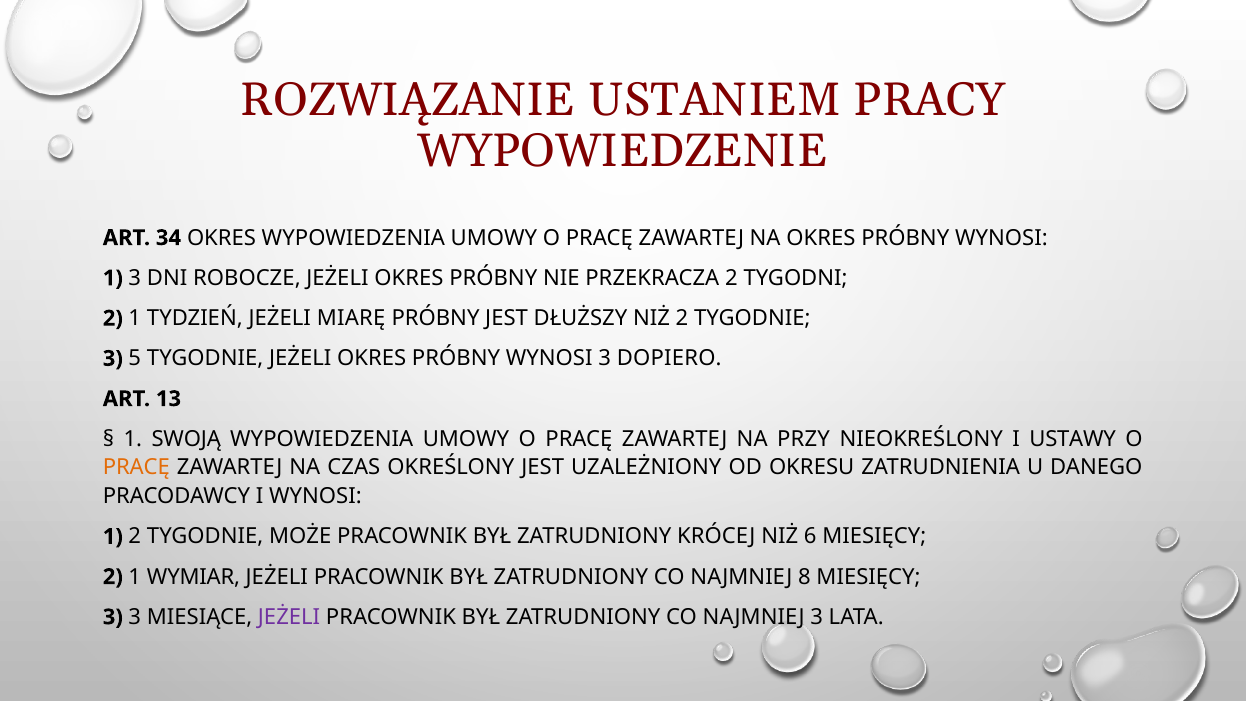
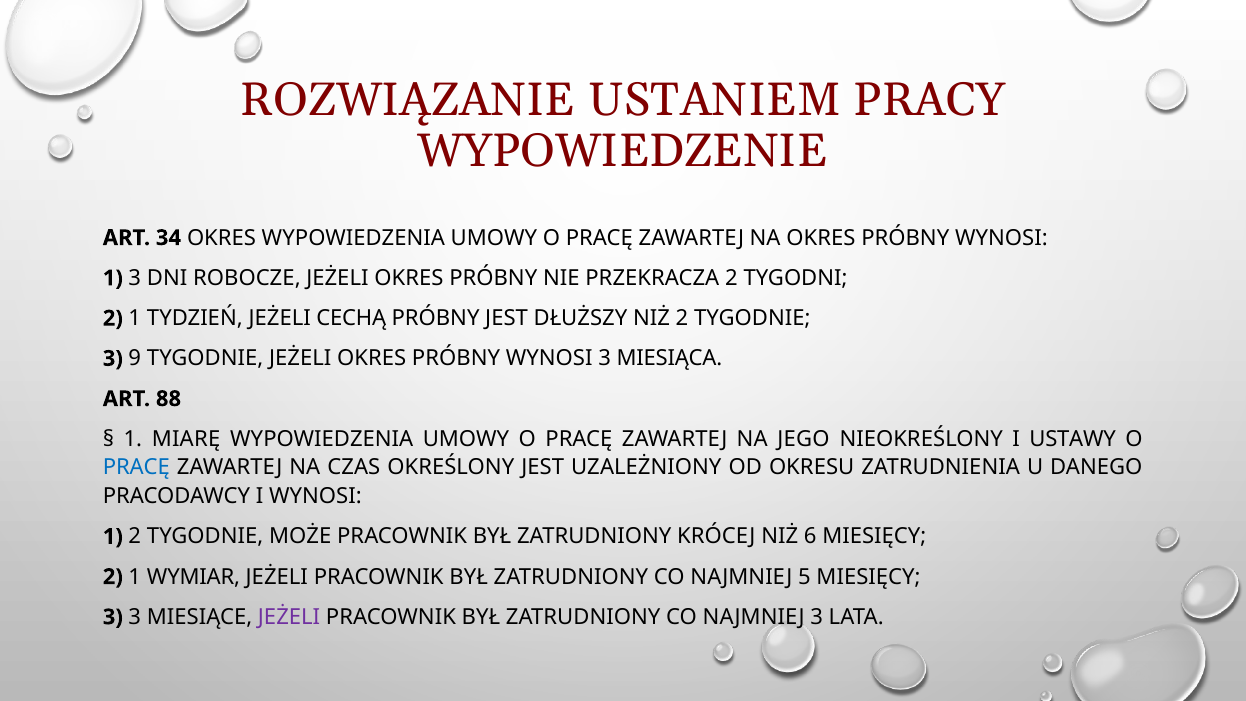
MIARĘ: MIARĘ -> CECHĄ
5: 5 -> 9
DOPIERO: DOPIERO -> MIESIĄCA
13: 13 -> 88
SWOJĄ: SWOJĄ -> MIARĘ
PRZY: PRZY -> JEGO
PRACĘ at (136, 468) colour: orange -> blue
8: 8 -> 5
